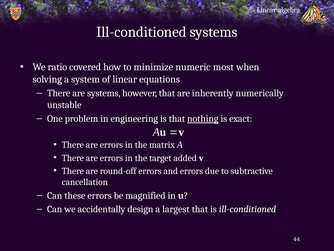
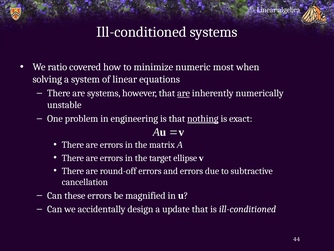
are at (184, 93) underline: none -> present
added: added -> ellipse
largest: largest -> update
